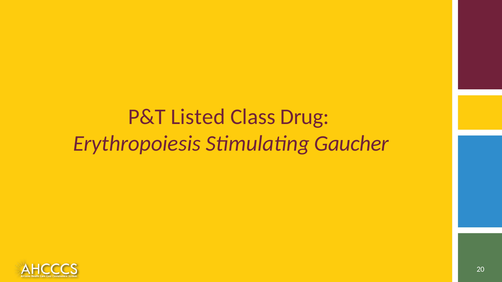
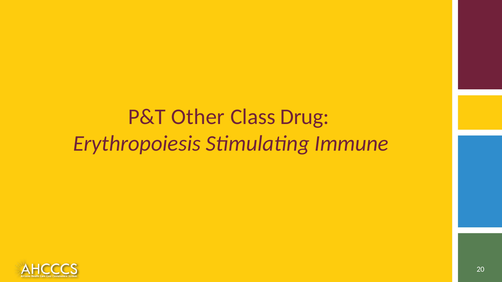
Listed: Listed -> Other
Gaucher: Gaucher -> Immune
